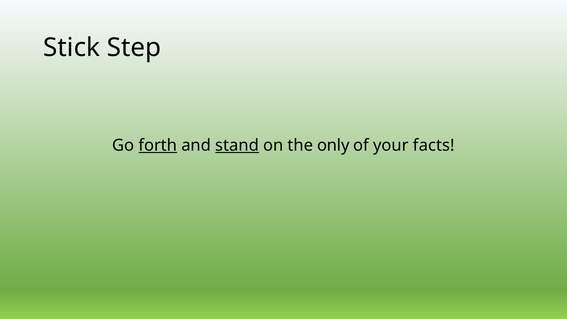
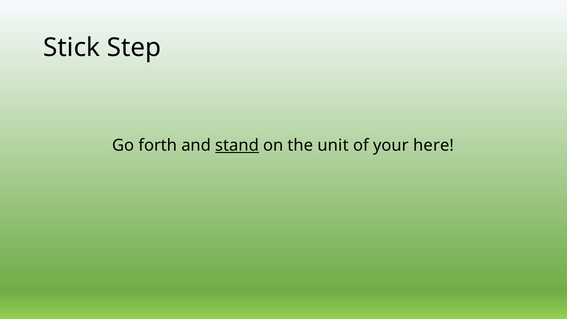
forth underline: present -> none
only: only -> unit
facts: facts -> here
